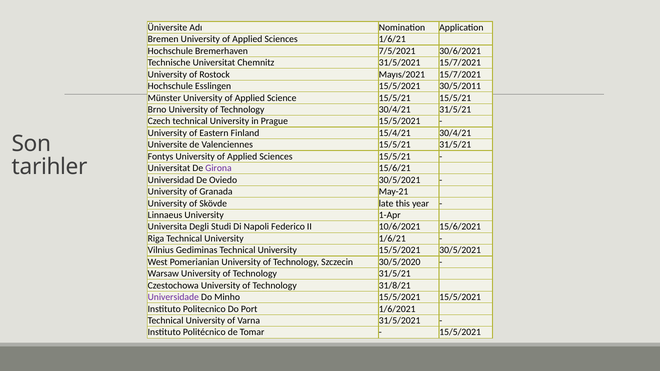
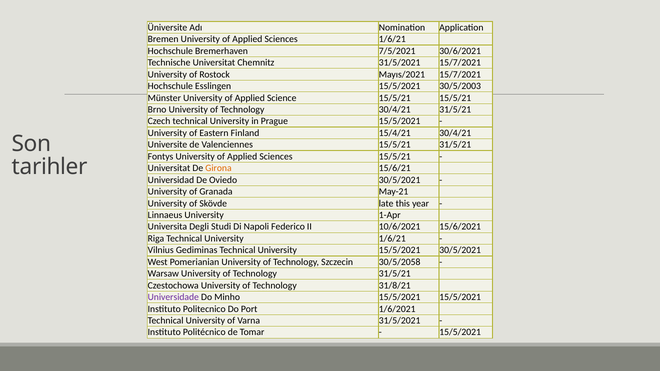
30/5/2011: 30/5/2011 -> 30/5/2003
Girona colour: purple -> orange
30/5/2020: 30/5/2020 -> 30/5/2058
